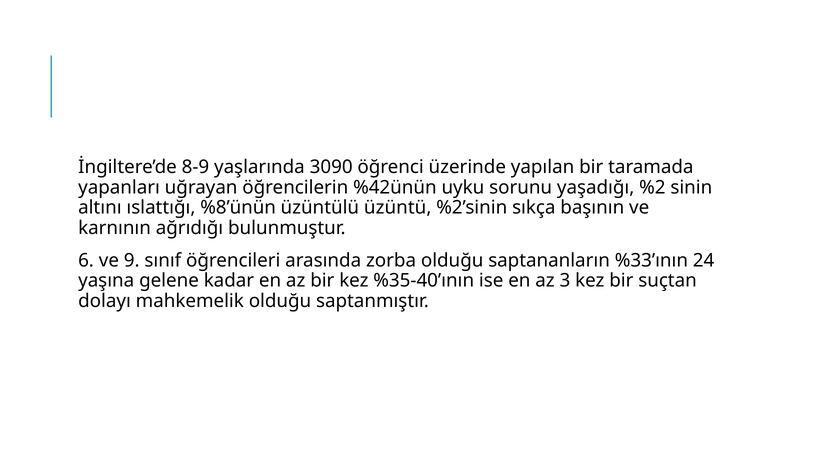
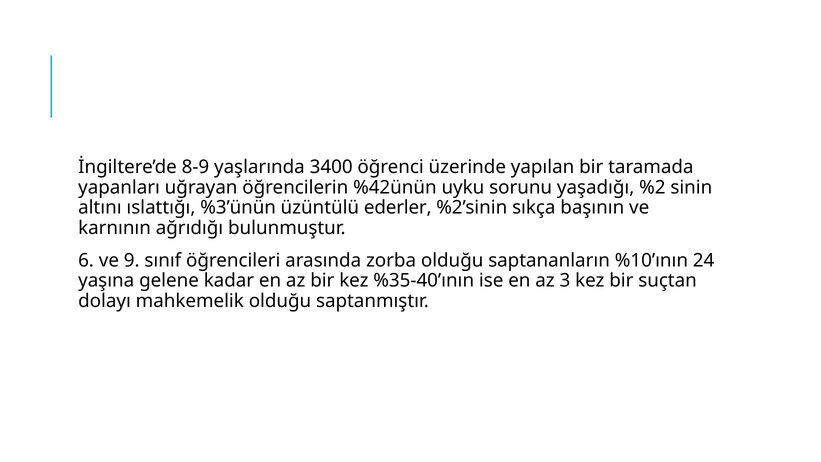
3090: 3090 -> 3400
%8’ünün: %8’ünün -> %3’ünün
üzüntü: üzüntü -> ederler
%33’ının: %33’ının -> %10’ının
